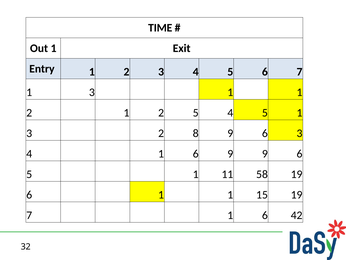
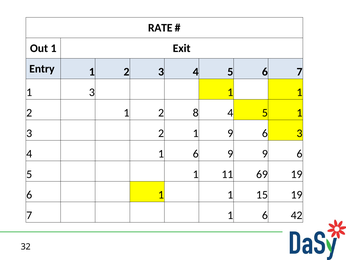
TIME: TIME -> RATE
2 5: 5 -> 8
3 2 8: 8 -> 1
58: 58 -> 69
